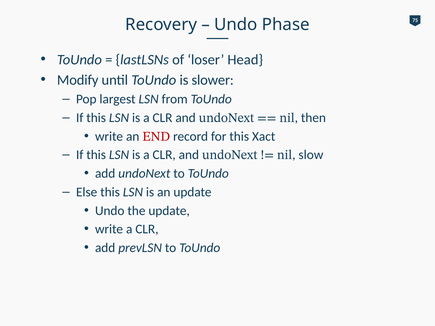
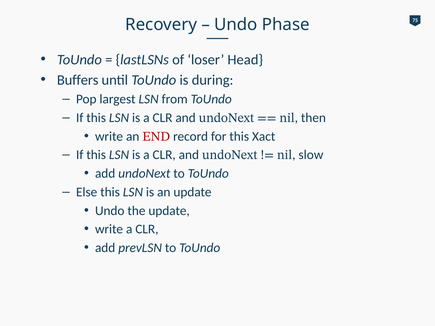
Modify: Modify -> Buffers
slower: slower -> during
